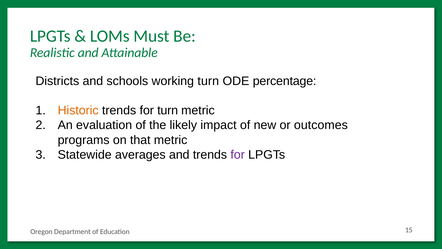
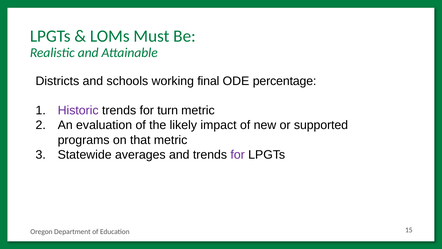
working turn: turn -> final
Historic colour: orange -> purple
outcomes: outcomes -> supported
